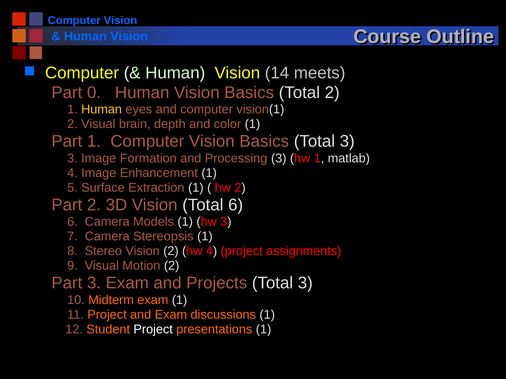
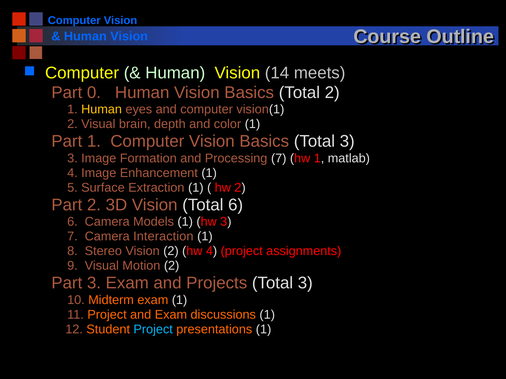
Processing 3: 3 -> 7
Stereopsis: Stereopsis -> Interaction
Project at (153, 330) colour: white -> light blue
